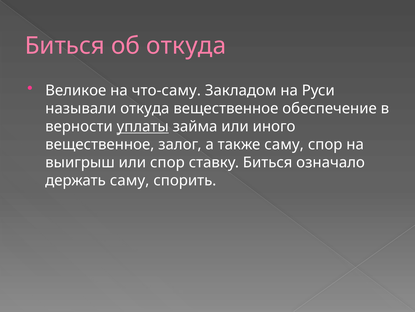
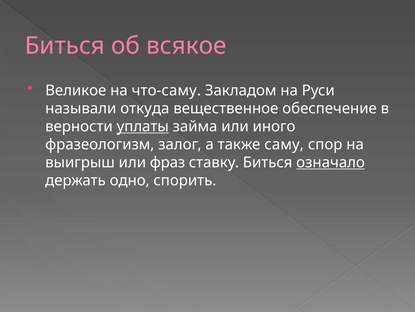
об откуда: откуда -> всякое
вещественное at (100, 144): вещественное -> фразеологизм
или спор: спор -> фраз
означало underline: none -> present
держать саму: саму -> одно
